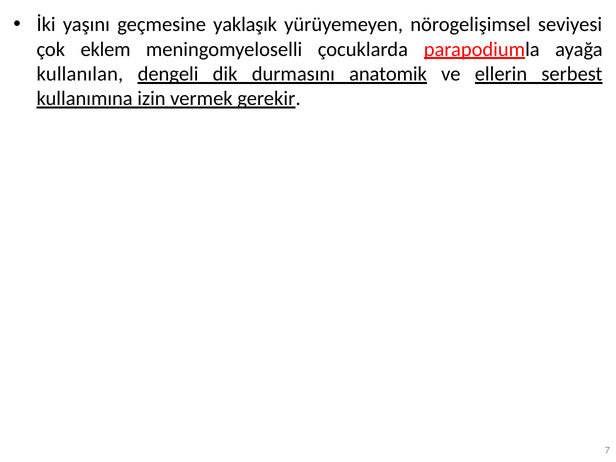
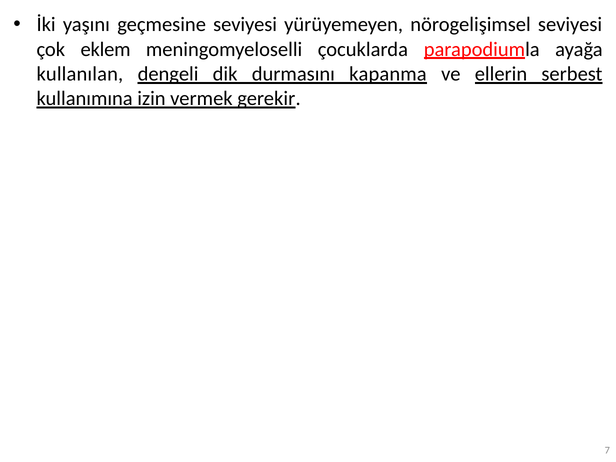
geçmesine yaklaşık: yaklaşık -> seviyesi
anatomik: anatomik -> kapanma
